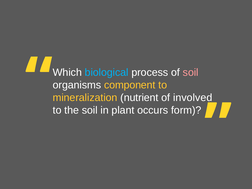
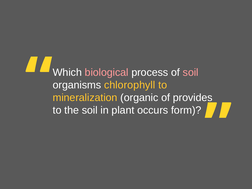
biological colour: light blue -> pink
component: component -> chlorophyll
nutrient: nutrient -> organic
involved: involved -> provides
